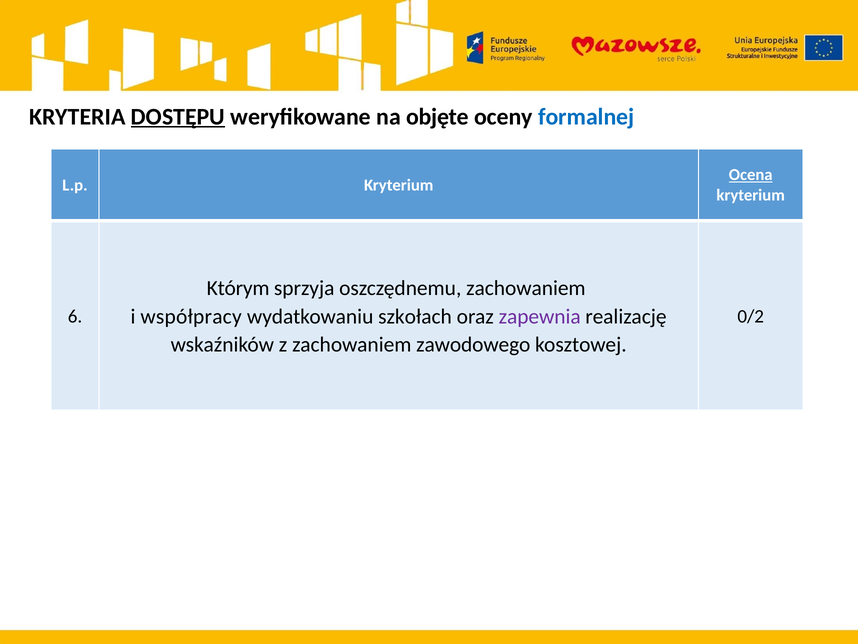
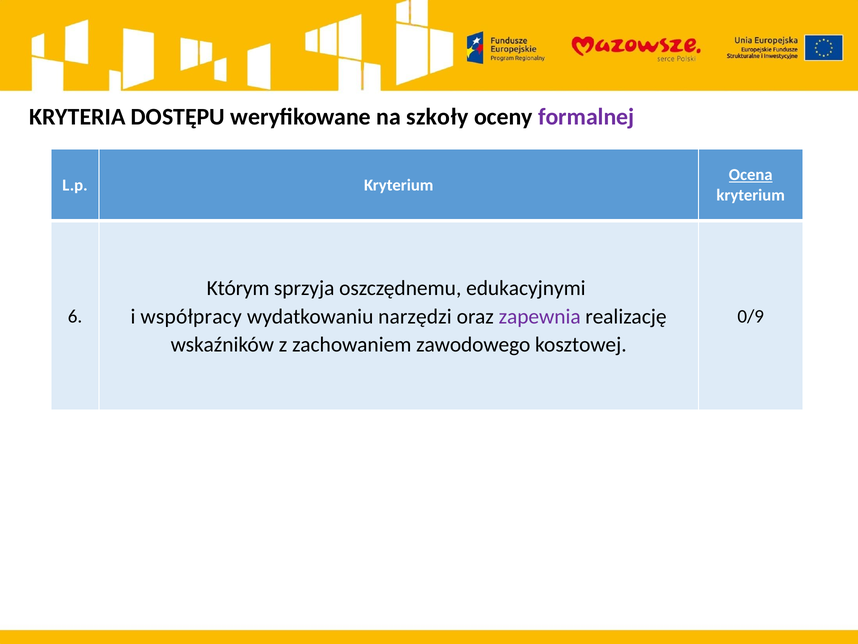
DOSTĘPU underline: present -> none
objęte: objęte -> szkoły
formalnej colour: blue -> purple
oszczędnemu zachowaniem: zachowaniem -> edukacyjnymi
szkołach: szkołach -> narzędzi
0/2: 0/2 -> 0/9
